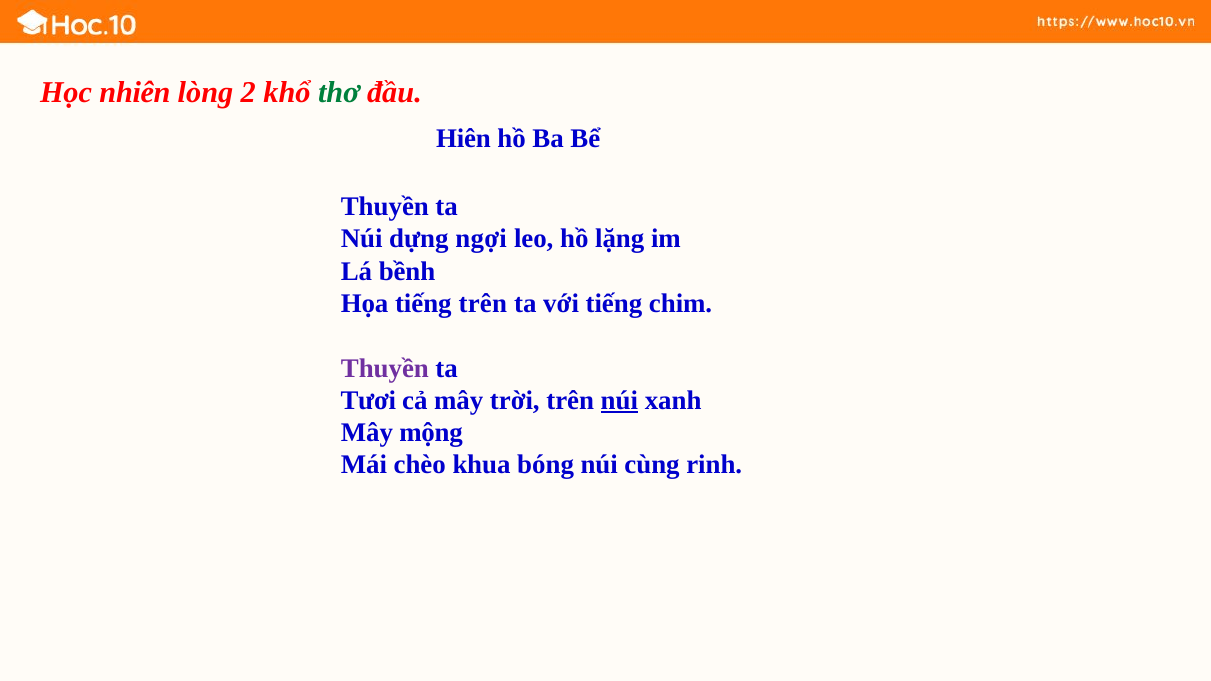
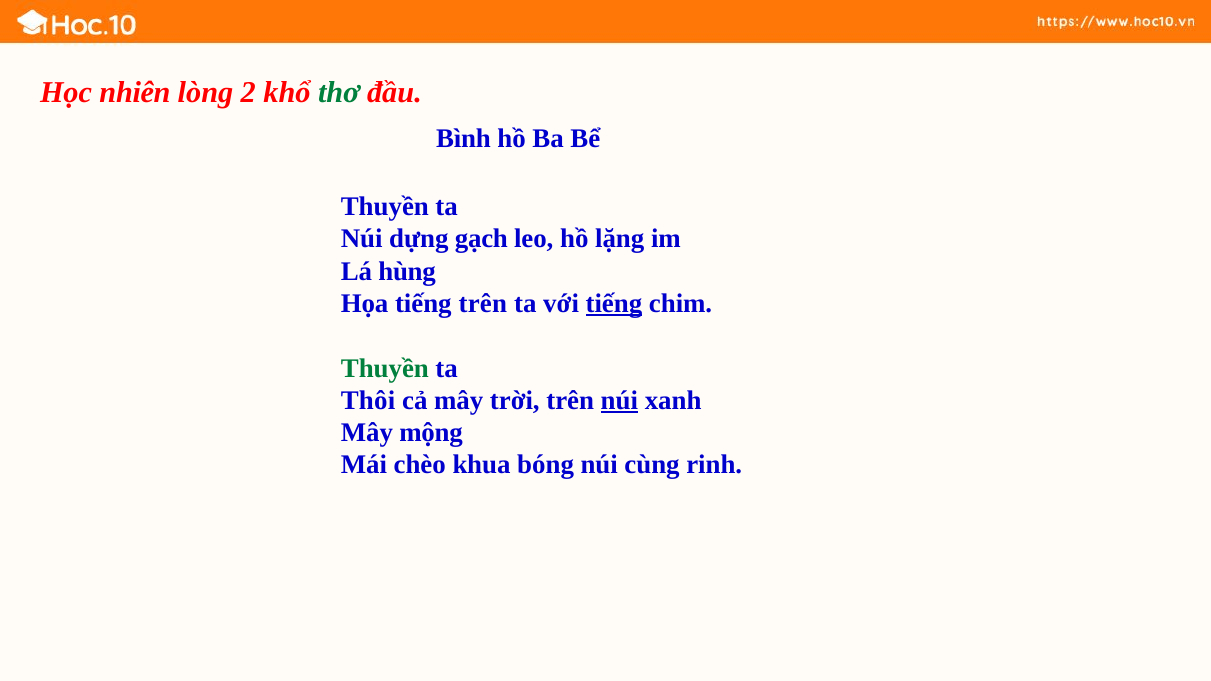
Hiên: Hiên -> Bình
ngợi: ngợi -> gạch
bềnh: bềnh -> hùng
tiếng at (614, 304) underline: none -> present
Thuyền at (385, 368) colour: purple -> green
Tươi: Tươi -> Thôi
